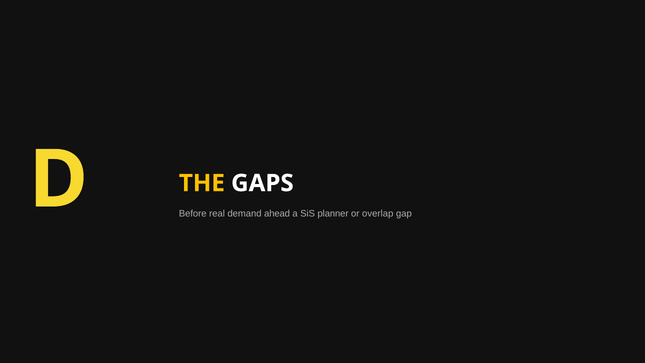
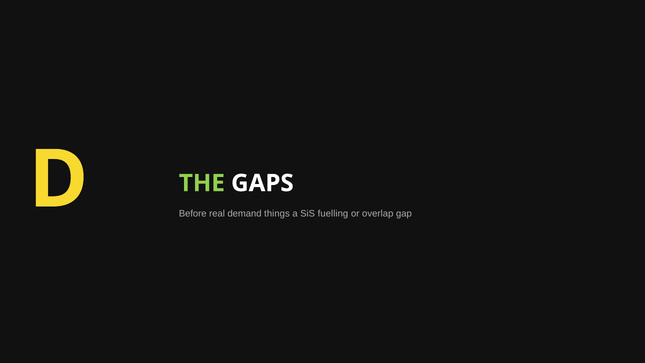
THE colour: yellow -> light green
ahead: ahead -> things
planner: planner -> fuelling
